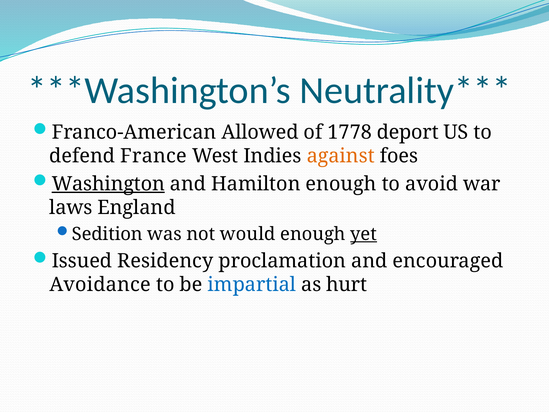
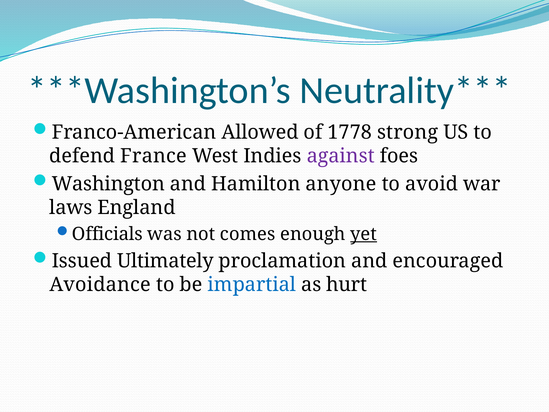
deport: deport -> strong
against colour: orange -> purple
Washington underline: present -> none
Hamilton enough: enough -> anyone
Sedition: Sedition -> Officials
would: would -> comes
Residency: Residency -> Ultimately
